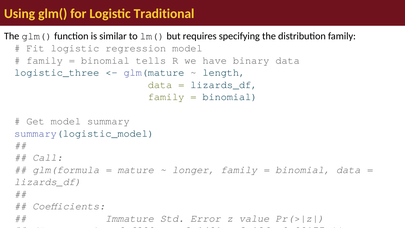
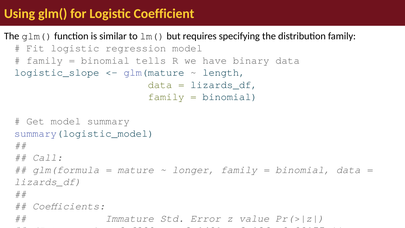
Traditional: Traditional -> Coefficient
logistic_three: logistic_three -> logistic_slope
